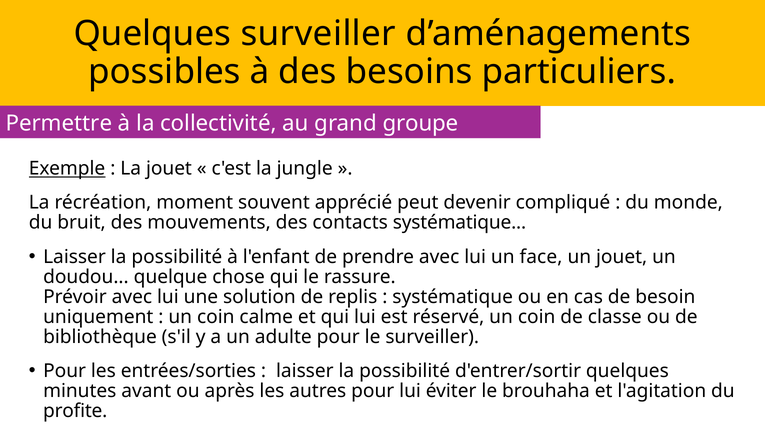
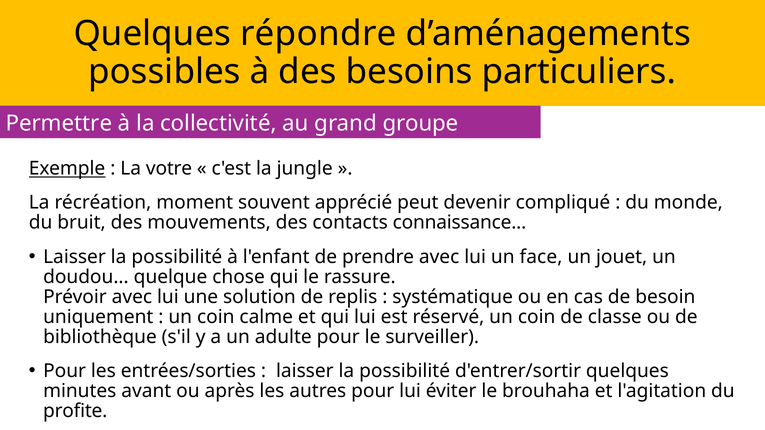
Quelques surveiller: surveiller -> répondre
La jouet: jouet -> votre
contacts systématique: systématique -> connaissance
